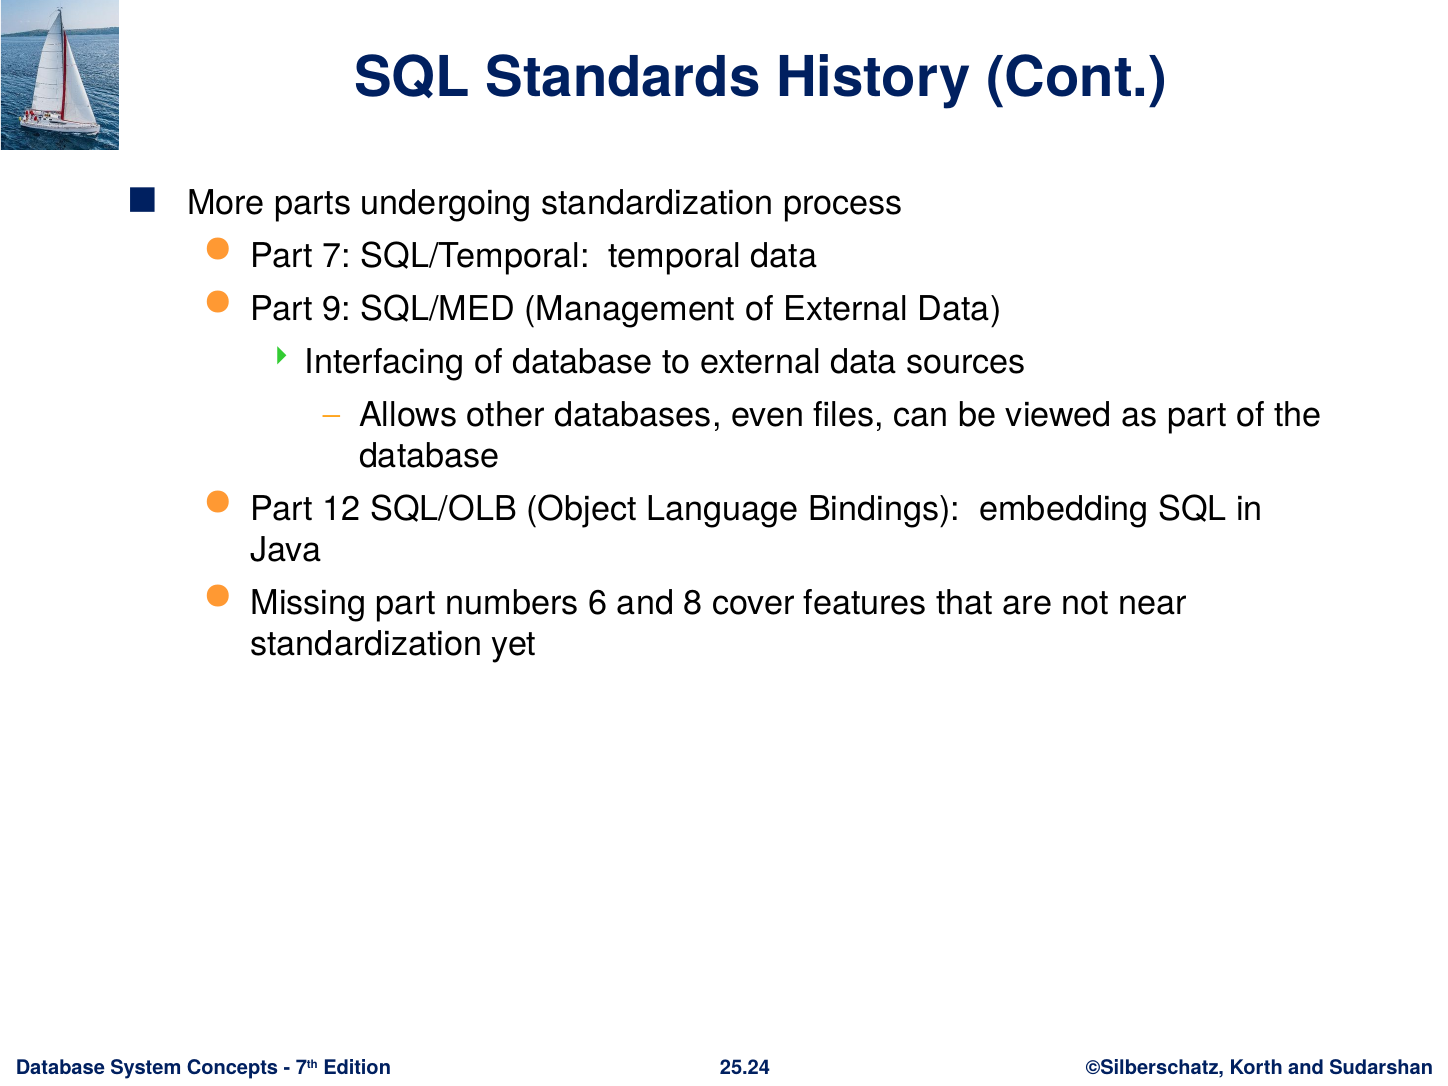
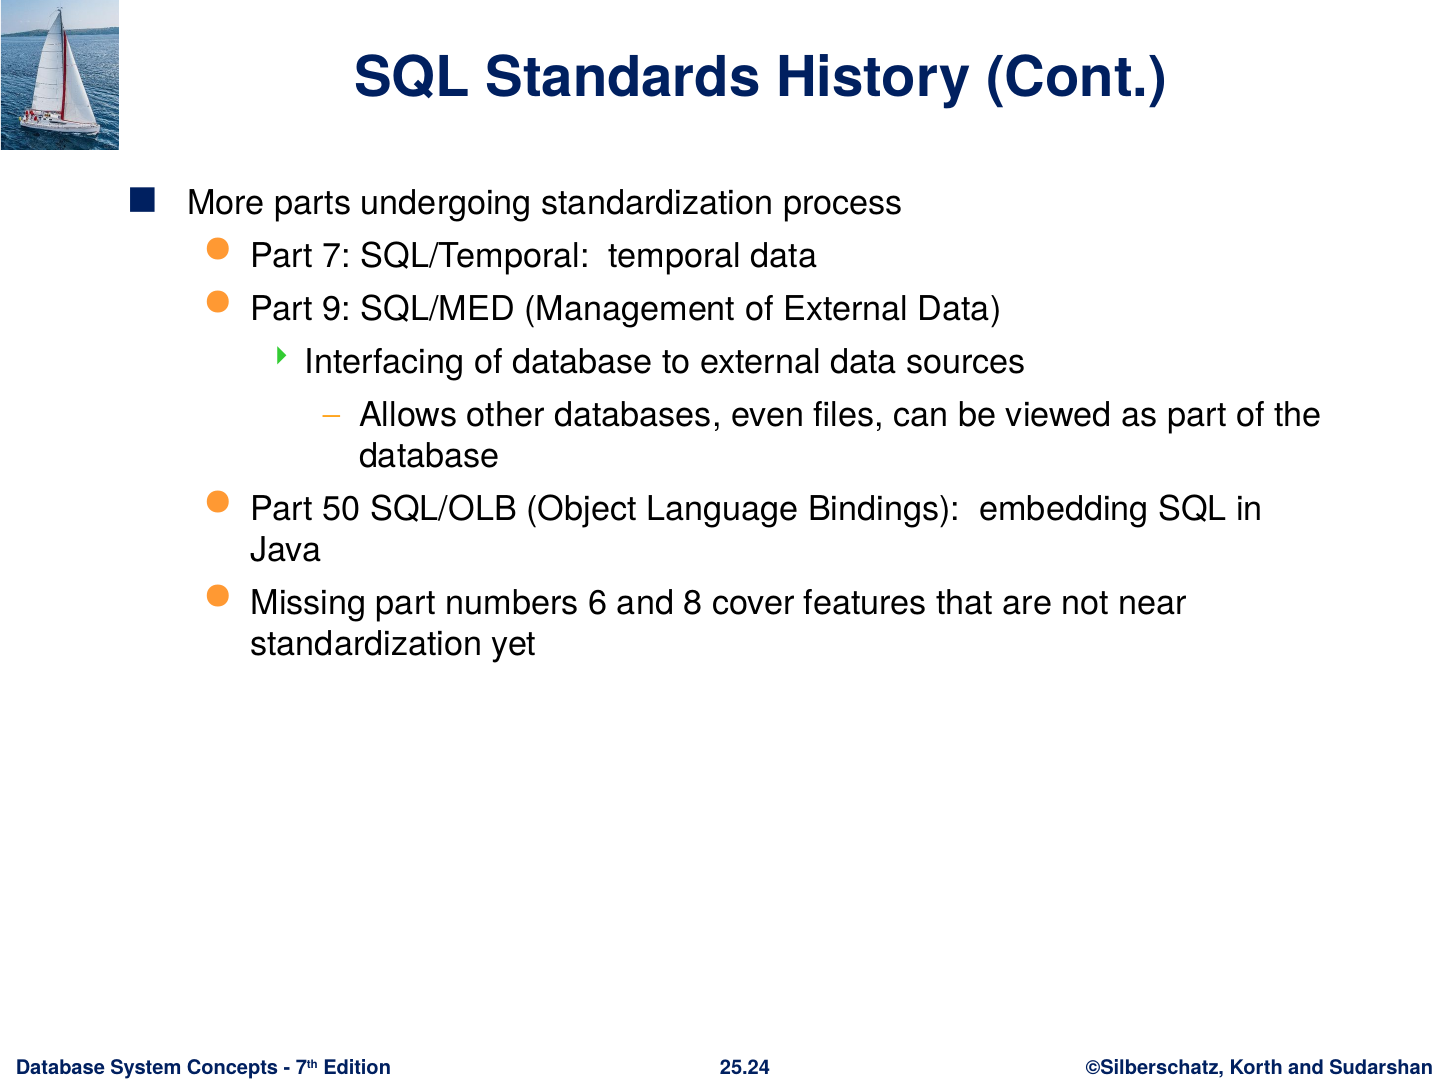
12: 12 -> 50
